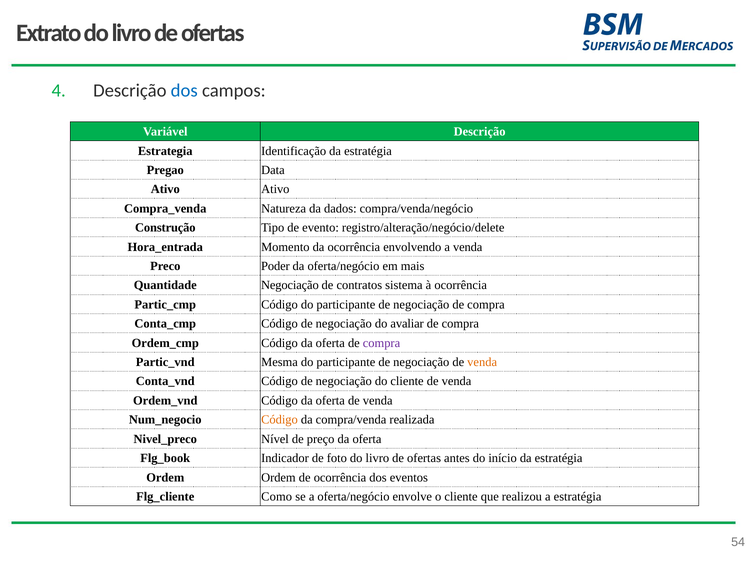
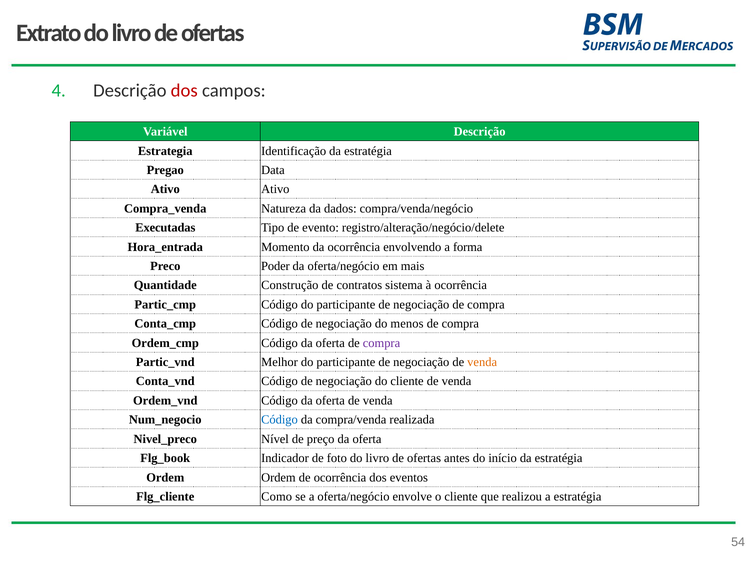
dos at (184, 91) colour: blue -> red
Construção: Construção -> Executadas
a venda: venda -> forma
Quantidade Negociação: Negociação -> Construção
avaliar: avaliar -> menos
Mesma: Mesma -> Melhor
Código at (280, 420) colour: orange -> blue
